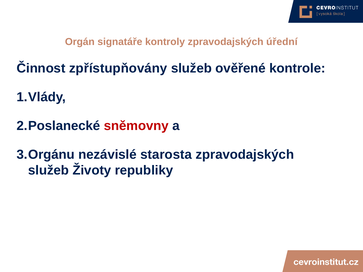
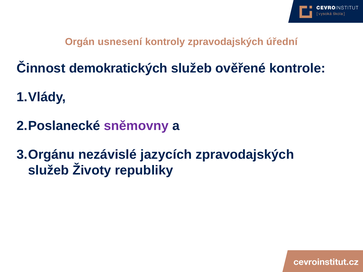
signatáře: signatáře -> usnesení
zpřístupňovány: zpřístupňovány -> demokratických
sněmovny colour: red -> purple
starosta: starosta -> jazycích
